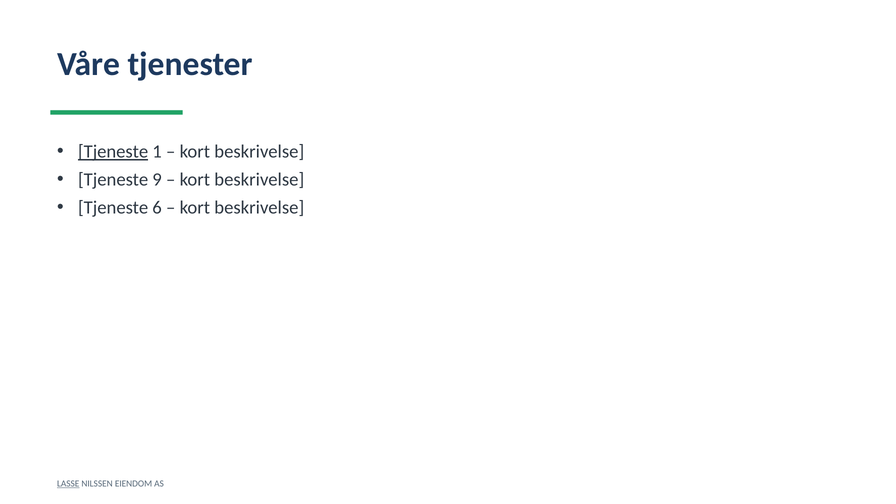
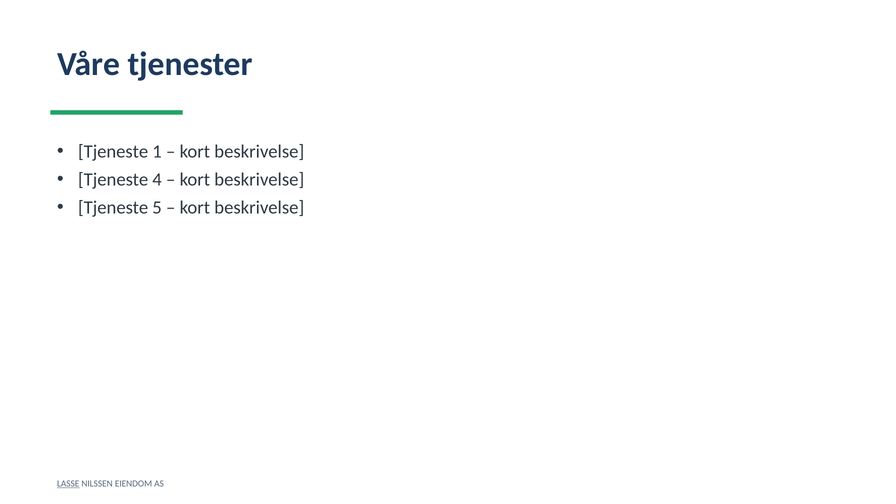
Tjeneste at (113, 152) underline: present -> none
9: 9 -> 4
6: 6 -> 5
